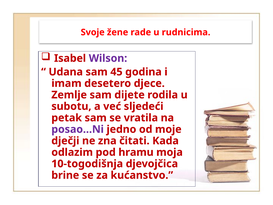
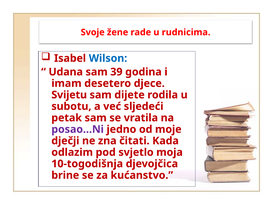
Wilson colour: purple -> blue
45: 45 -> 39
Zemlje: Zemlje -> Svijetu
hramu: hramu -> svjetlo
